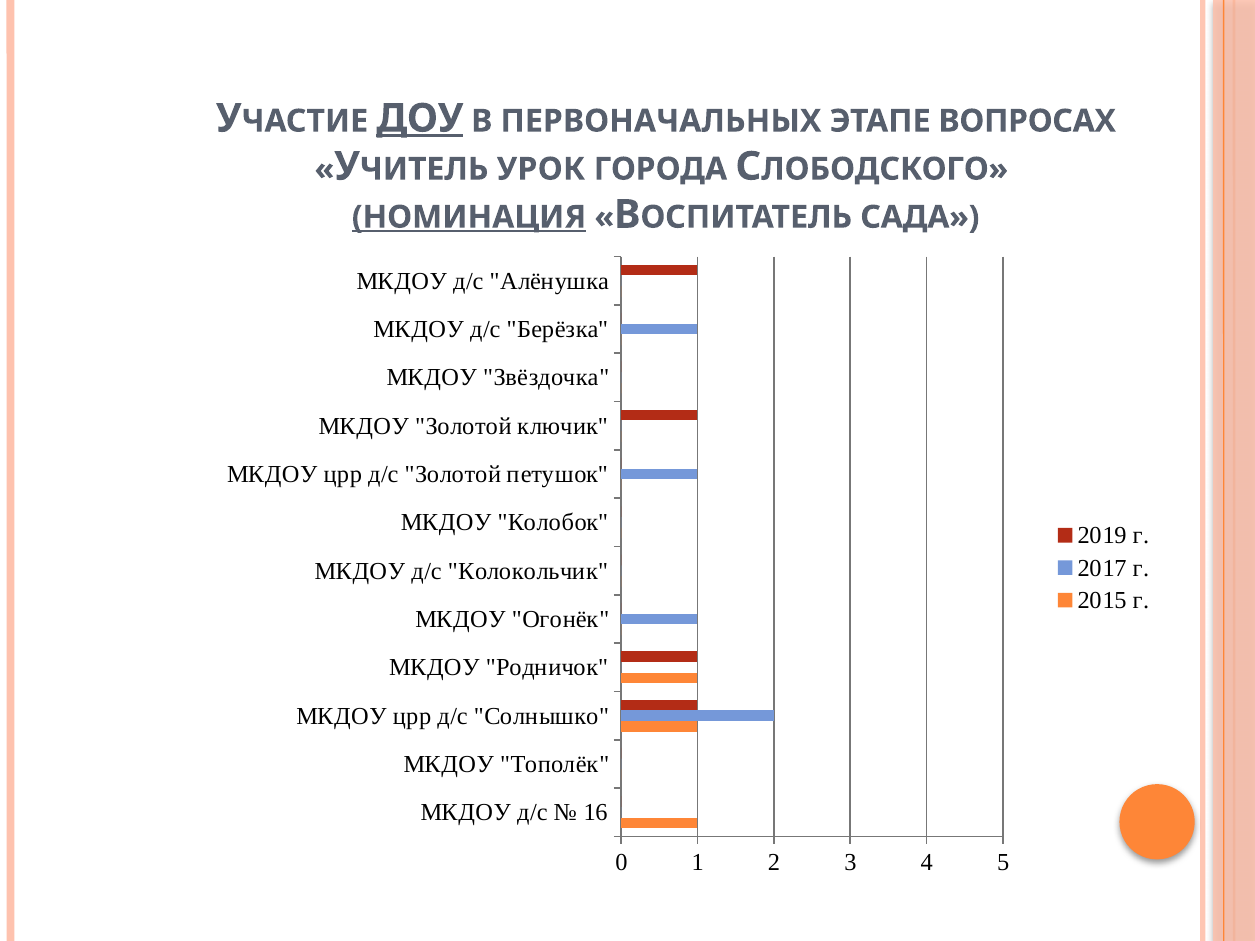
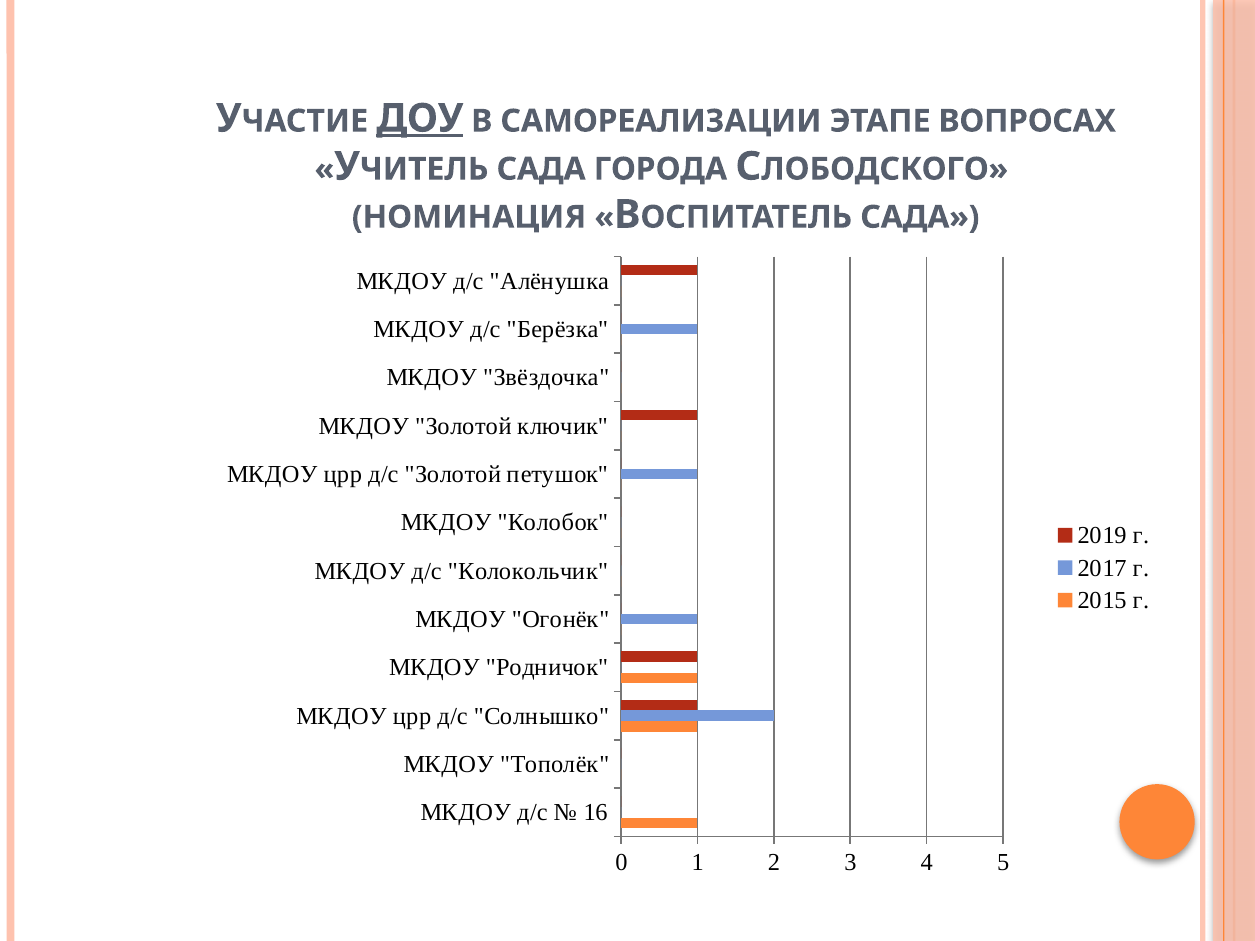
ПЕРВОНАЧАЛЬНЫХ: ПЕРВОНАЧАЛЬНЫХ -> САМОРЕАЛИЗАЦИИ
УРОК at (541, 169): УРОК -> САДА
НОМИНАЦИЯ underline: present -> none
